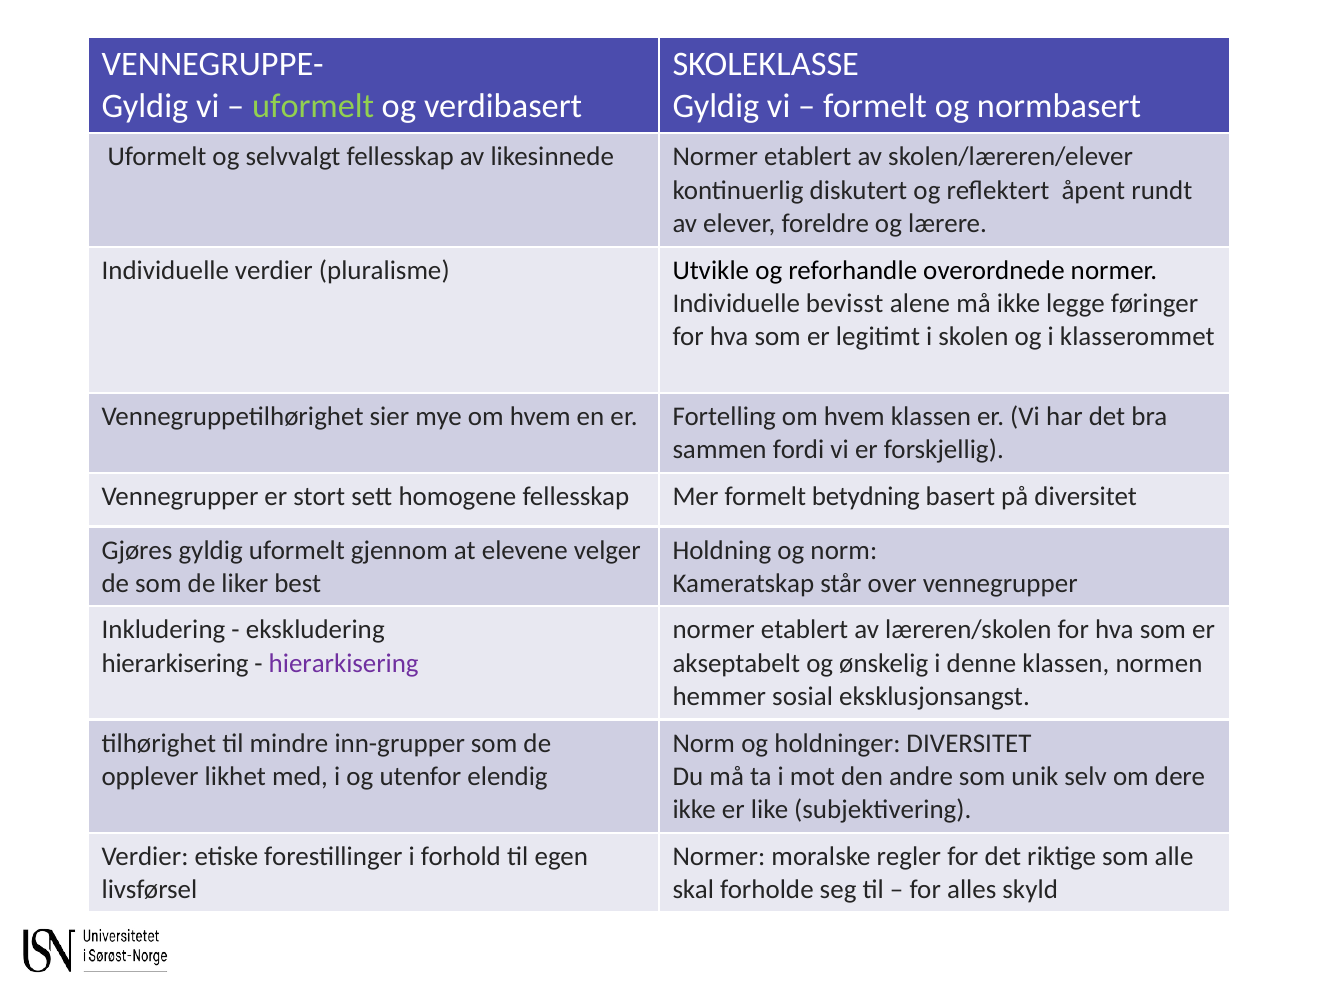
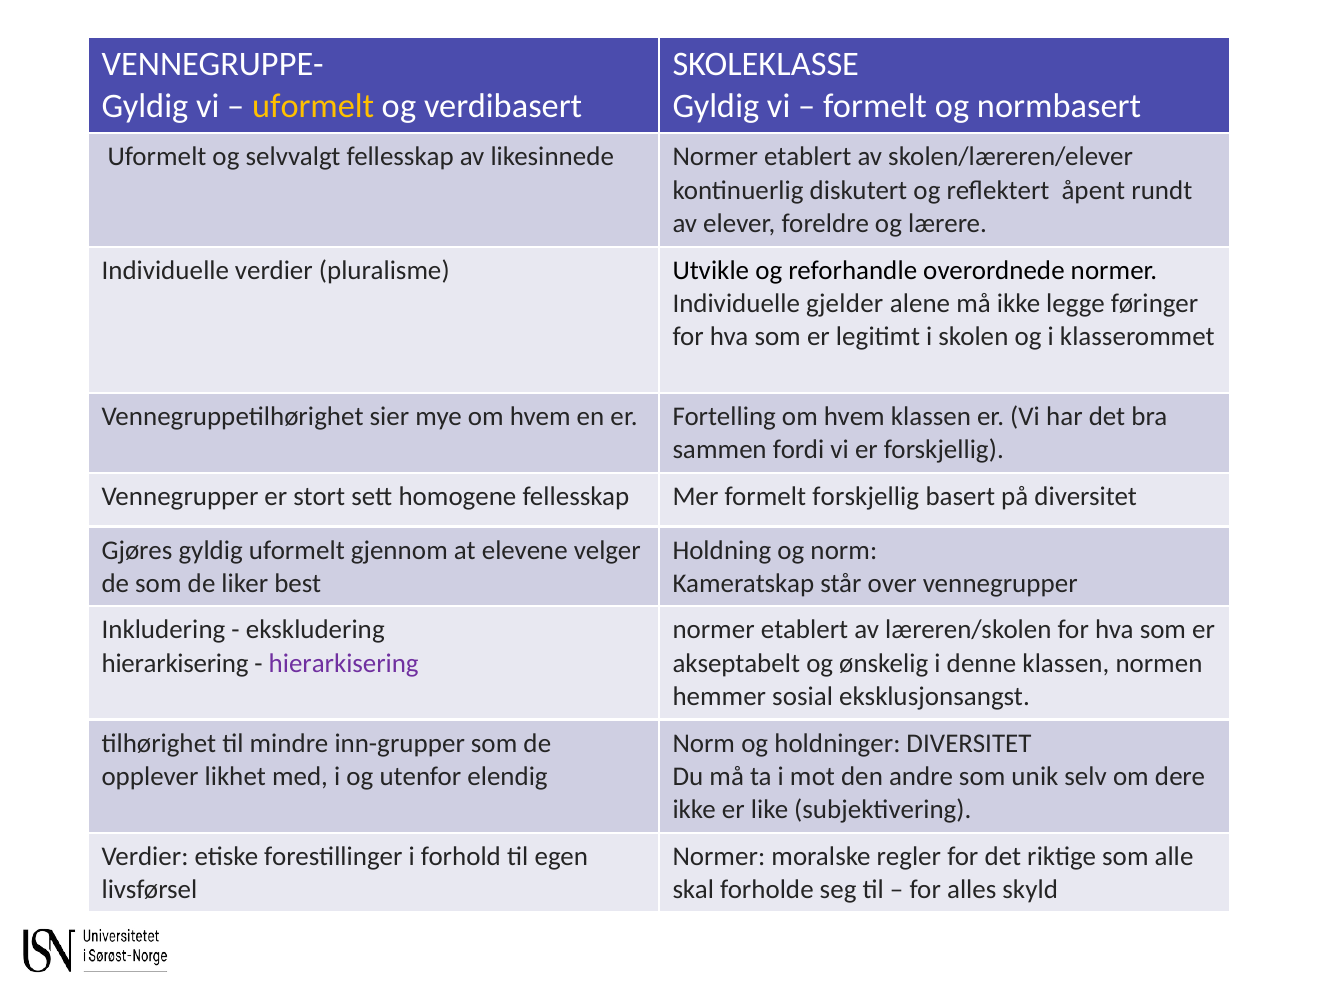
uformelt at (313, 106) colour: light green -> yellow
bevisst: bevisst -> gjelder
formelt betydning: betydning -> forskjellig
